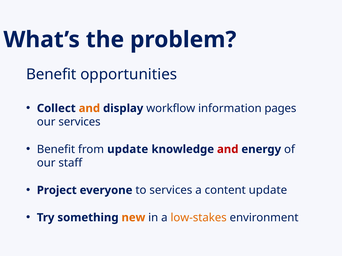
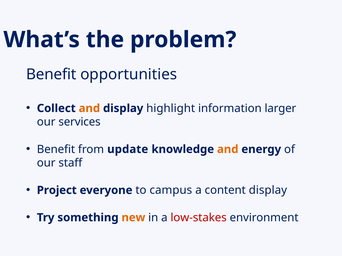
workflow: workflow -> highlight
pages: pages -> larger
and at (228, 150) colour: red -> orange
to services: services -> campus
content update: update -> display
low-stakes colour: orange -> red
